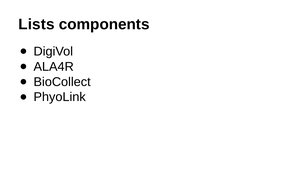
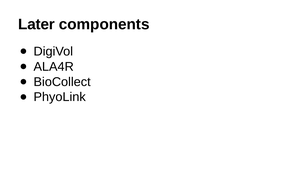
Lists: Lists -> Later
